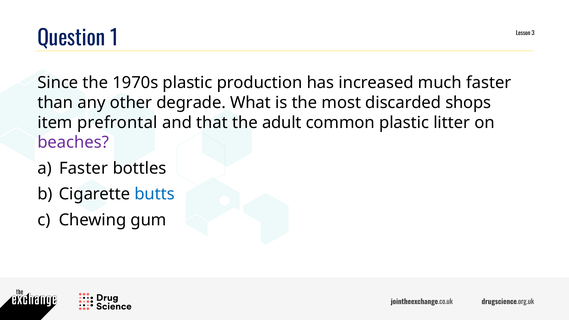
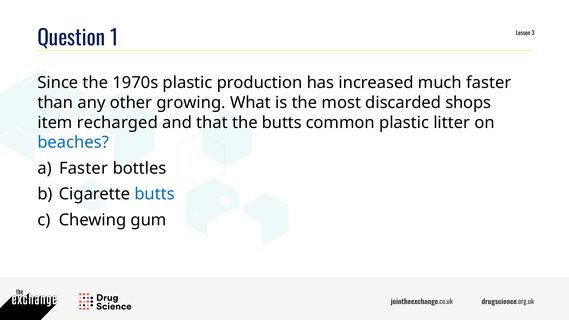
degrade: degrade -> growing
prefrontal: prefrontal -> recharged
the adult: adult -> butts
beaches colour: purple -> blue
